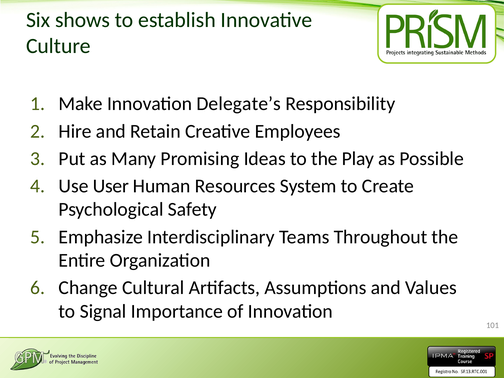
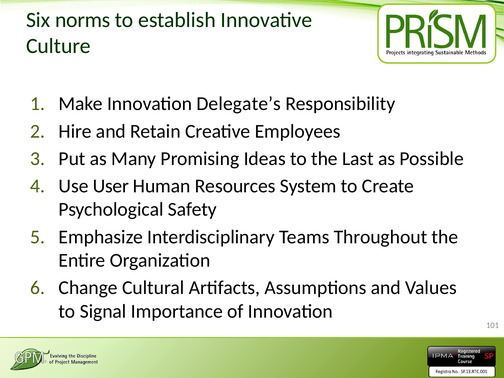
shows: shows -> norms
Play: Play -> Last
